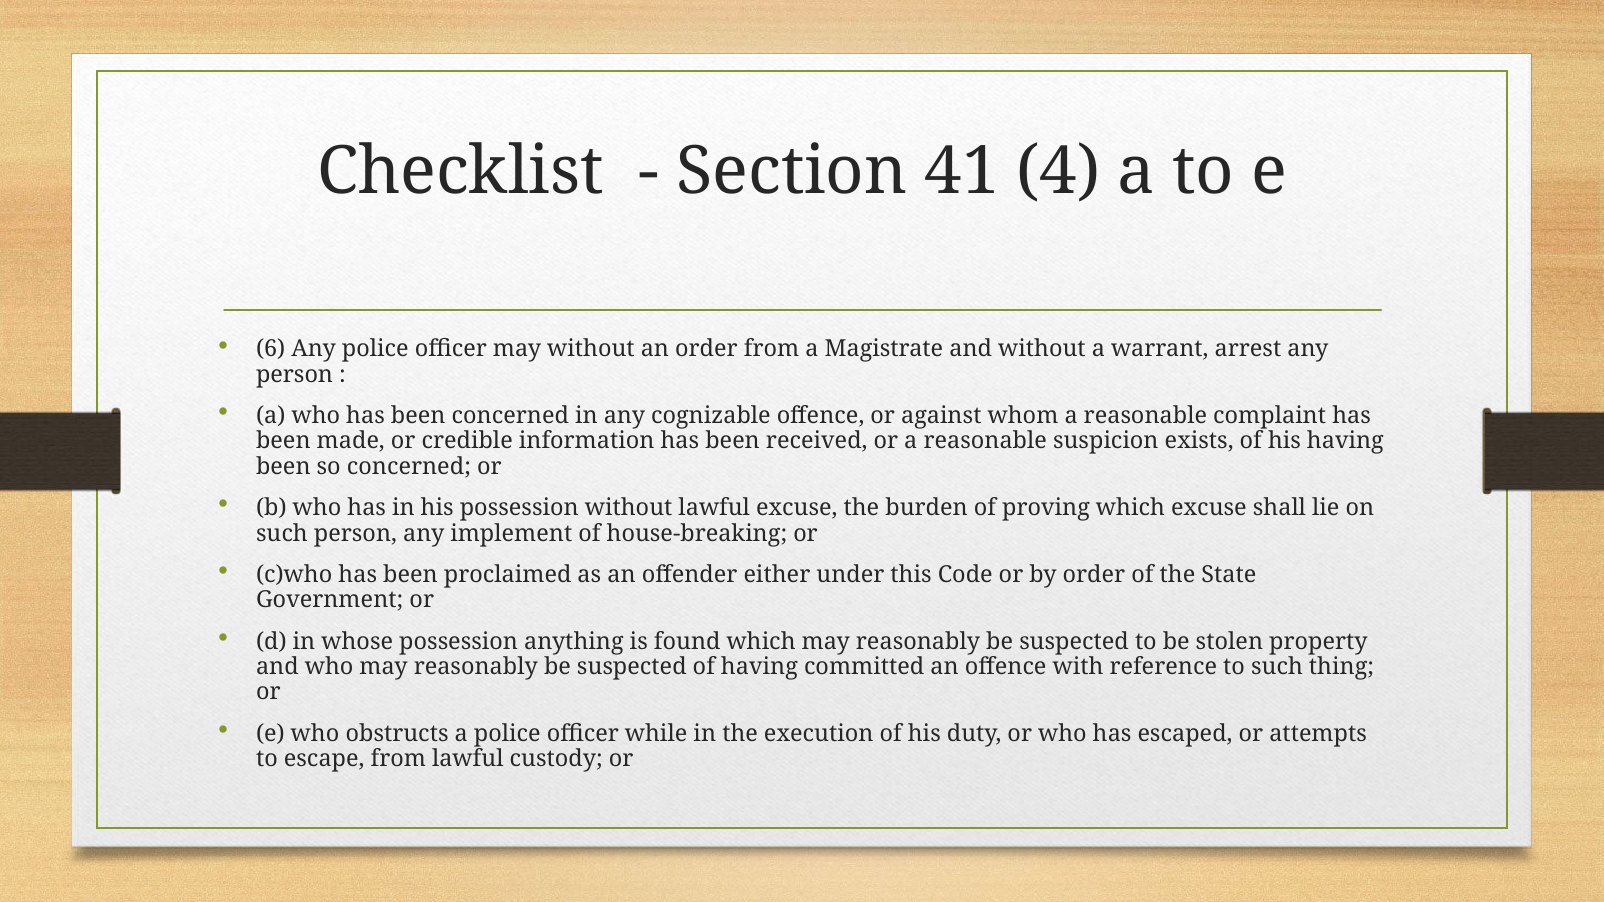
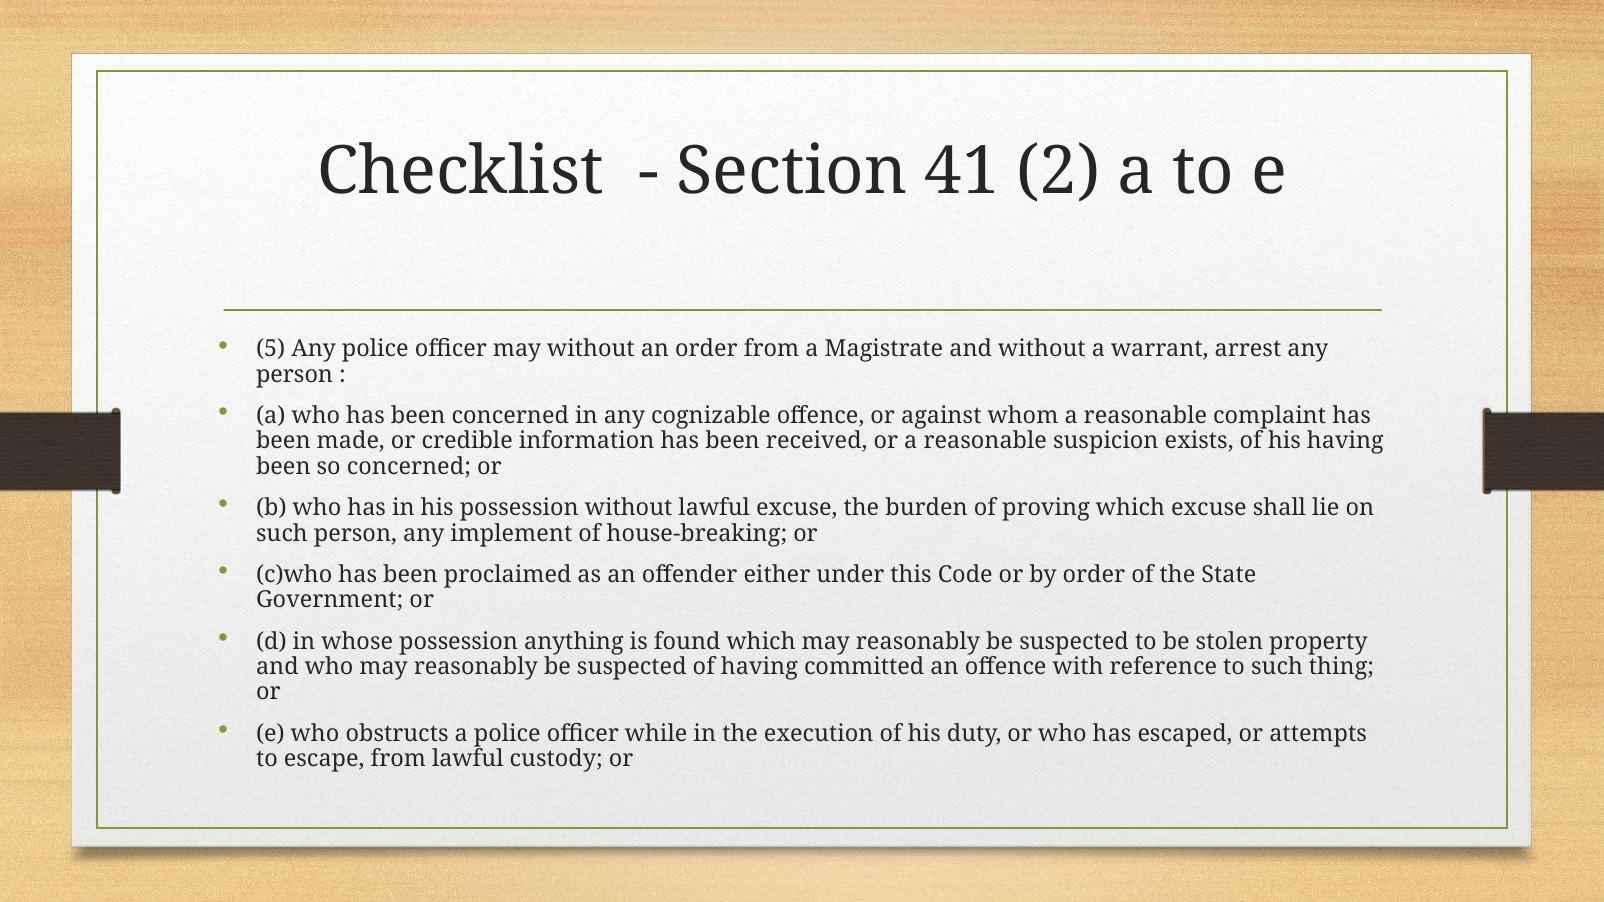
4: 4 -> 2
6: 6 -> 5
